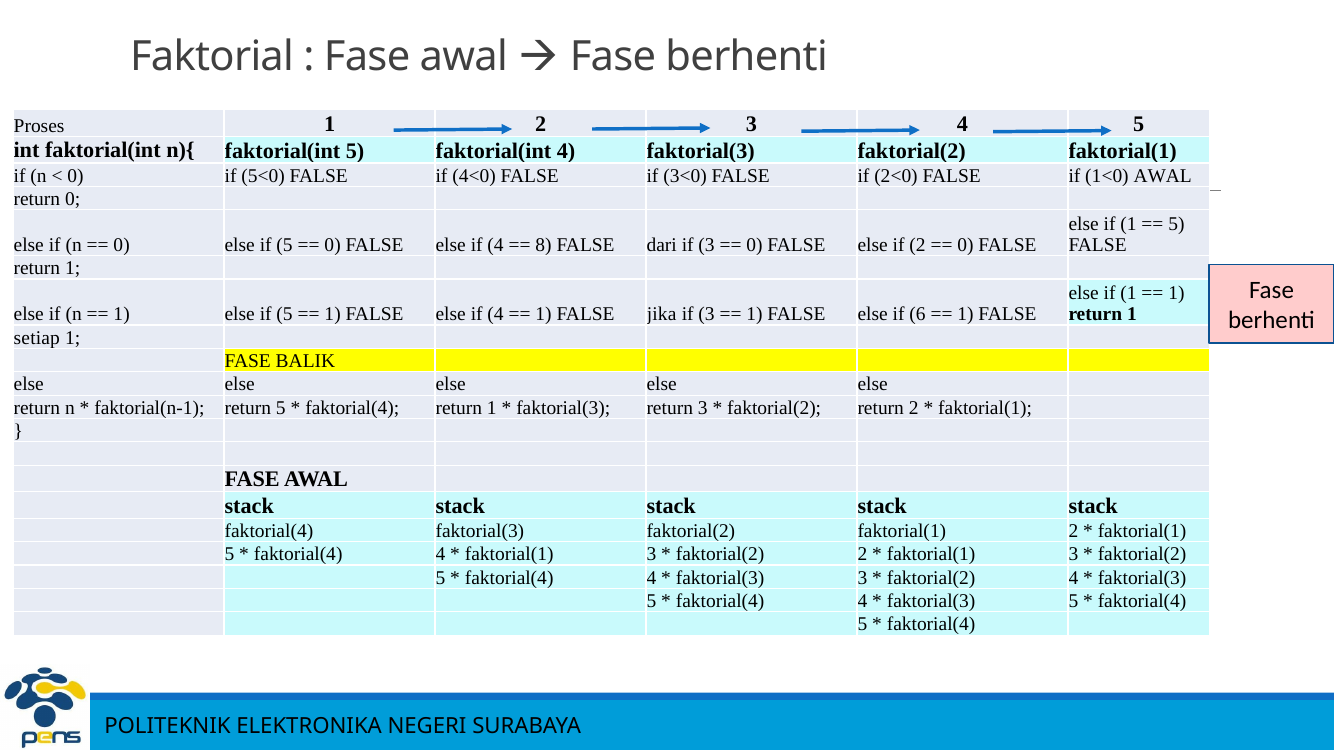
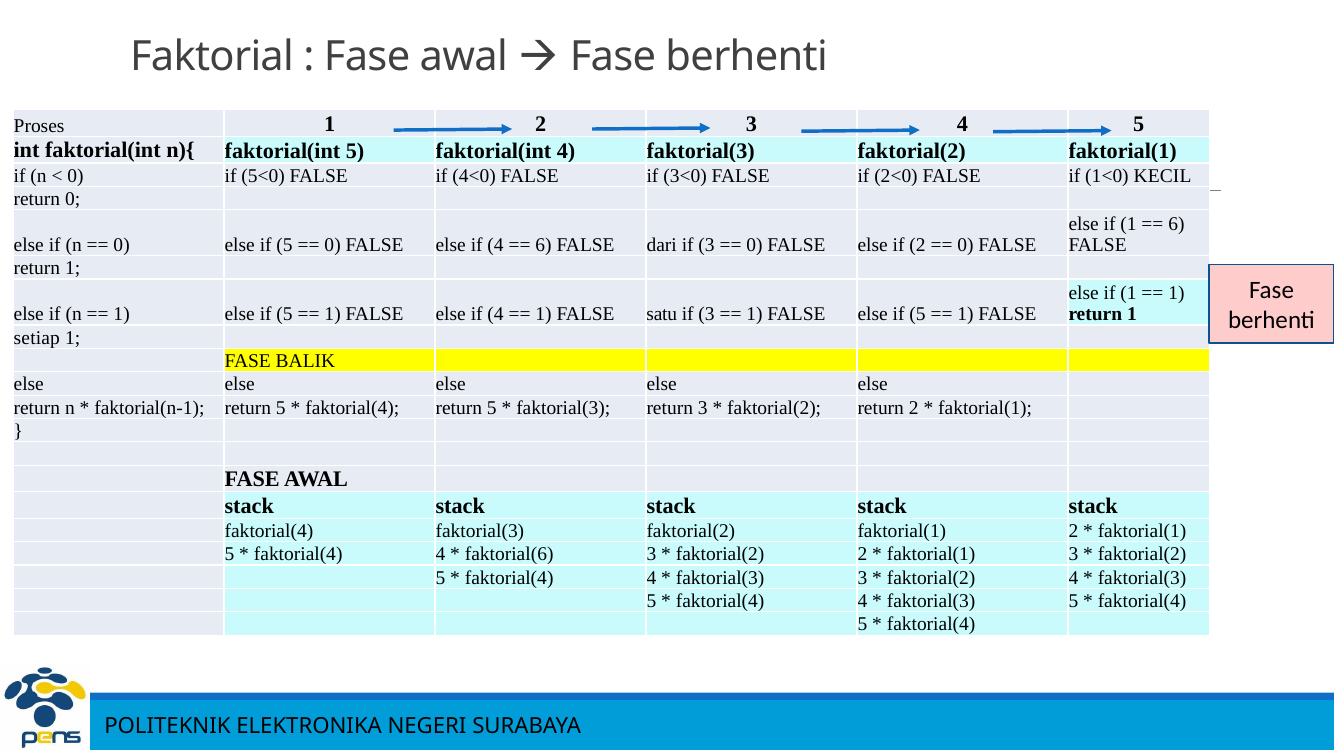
1<0 AWAL: AWAL -> KECIL
5 at (1176, 224): 5 -> 6
8 at (544, 245): 8 -> 6
jika: jika -> satu
FALSE else if 6: 6 -> 5
faktorial(4 return 1: 1 -> 5
faktorial(1 at (509, 555): faktorial(1 -> faktorial(6
